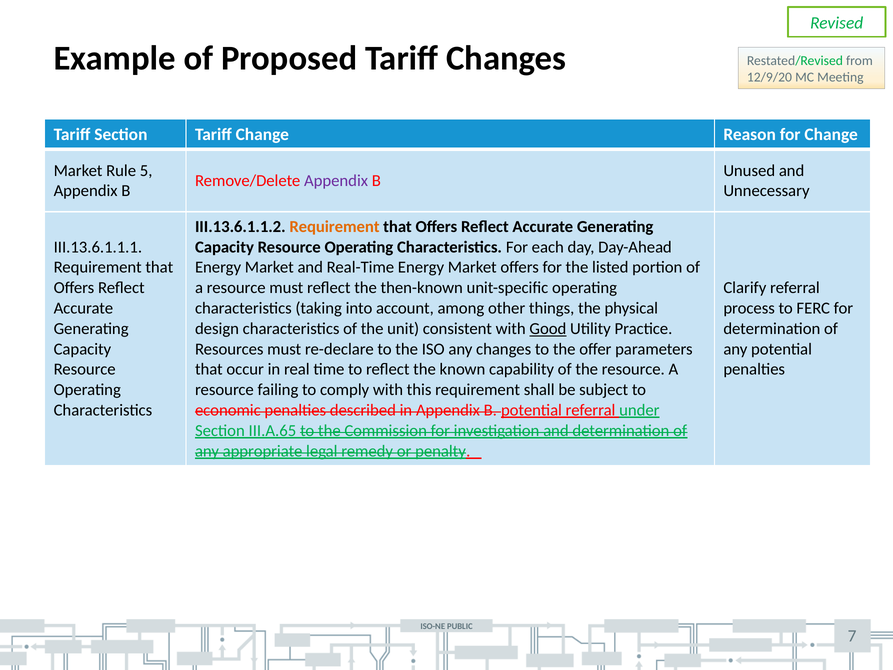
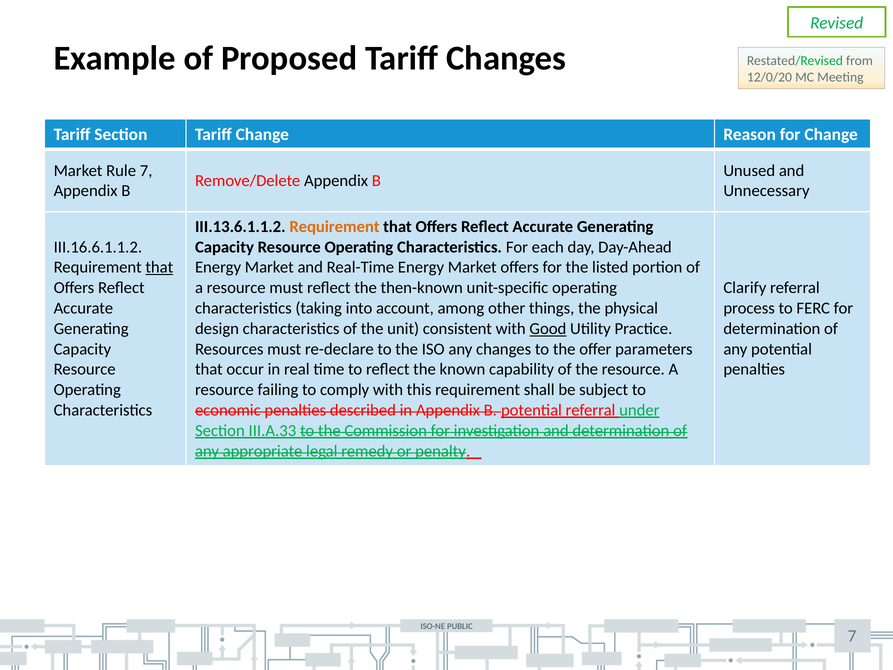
12/9/20: 12/9/20 -> 12/0/20
Rule 5: 5 -> 7
Appendix at (336, 181) colour: purple -> black
III.13.6.1.1.1: III.13.6.1.1.1 -> III.16.6.1.1.2
that at (159, 267) underline: none -> present
III.A.65: III.A.65 -> III.A.33
